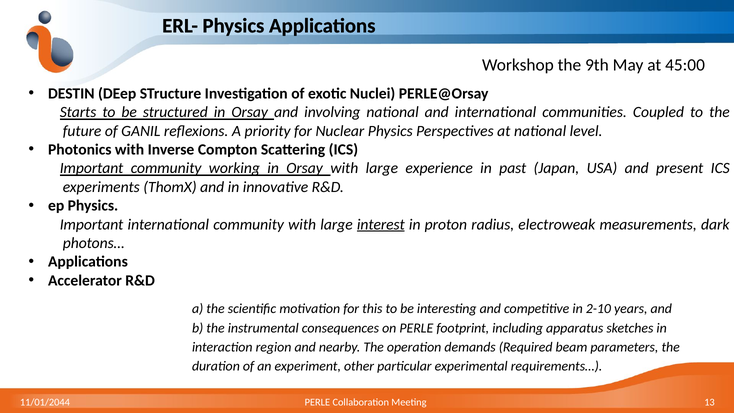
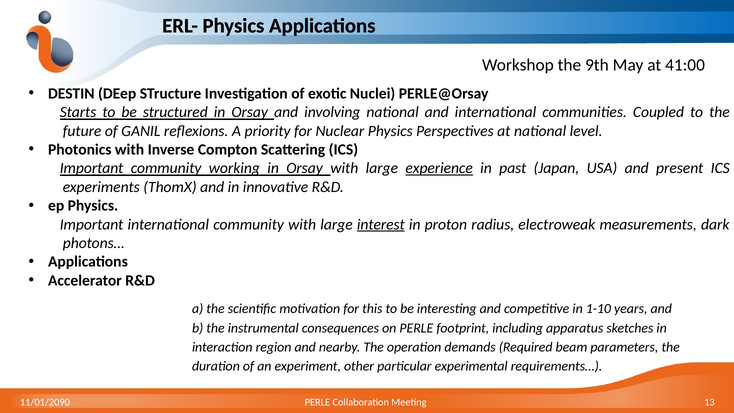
45:00: 45:00 -> 41:00
experience underline: none -> present
2-10: 2-10 -> 1-10
11/01/2044: 11/01/2044 -> 11/01/2090
